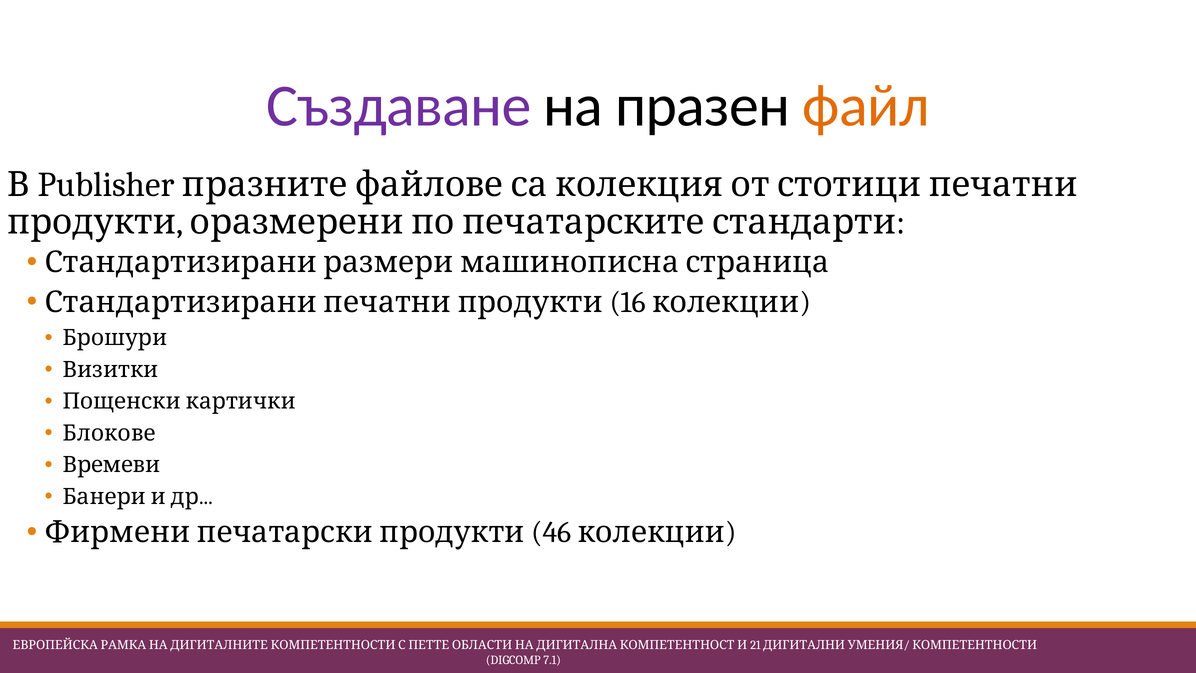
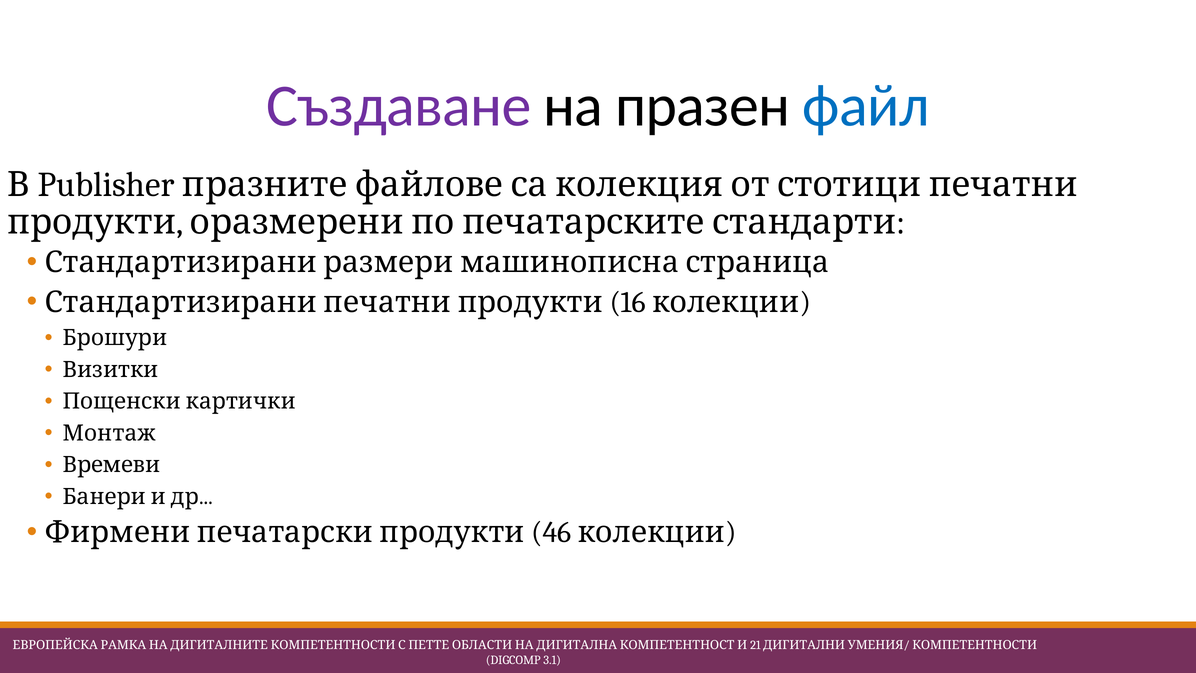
файл colour: orange -> blue
Блокове: Блокове -> Монтаж
7.1: 7.1 -> 3.1
